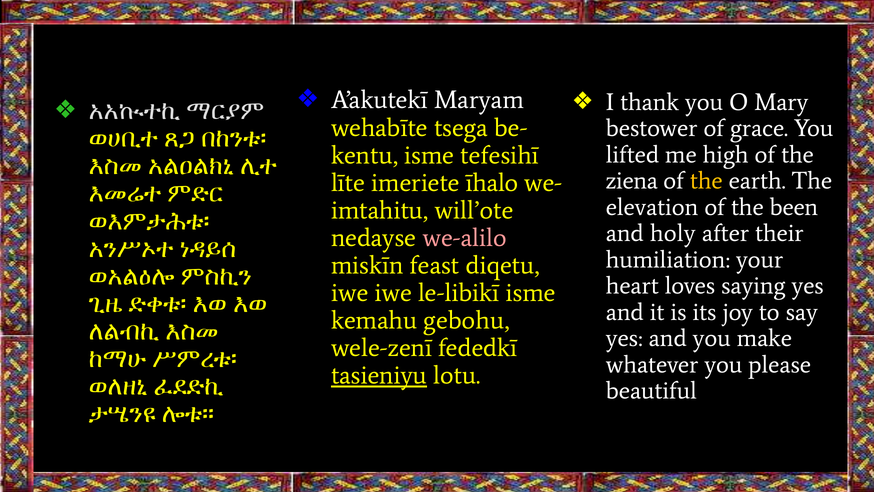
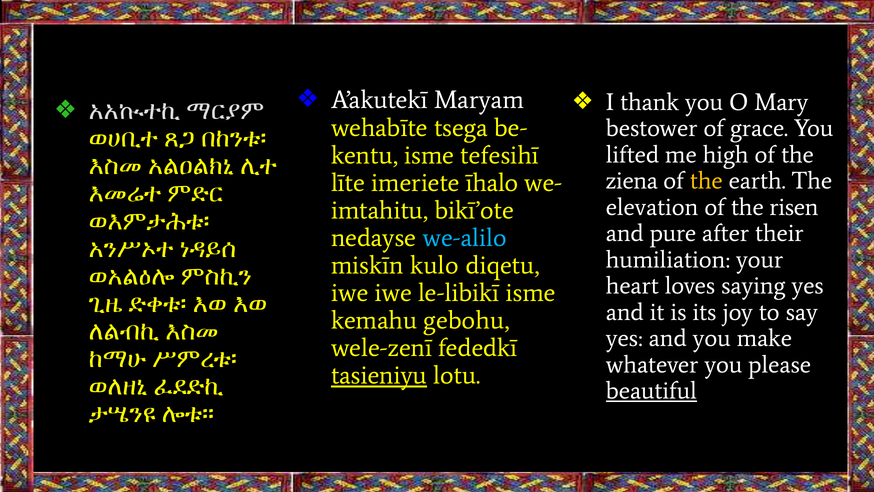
been: been -> risen
will’ote: will’ote -> bikī’ote
holy: holy -> pure
we-alilo colour: pink -> light blue
feast: feast -> kulo
beautiful underline: none -> present
